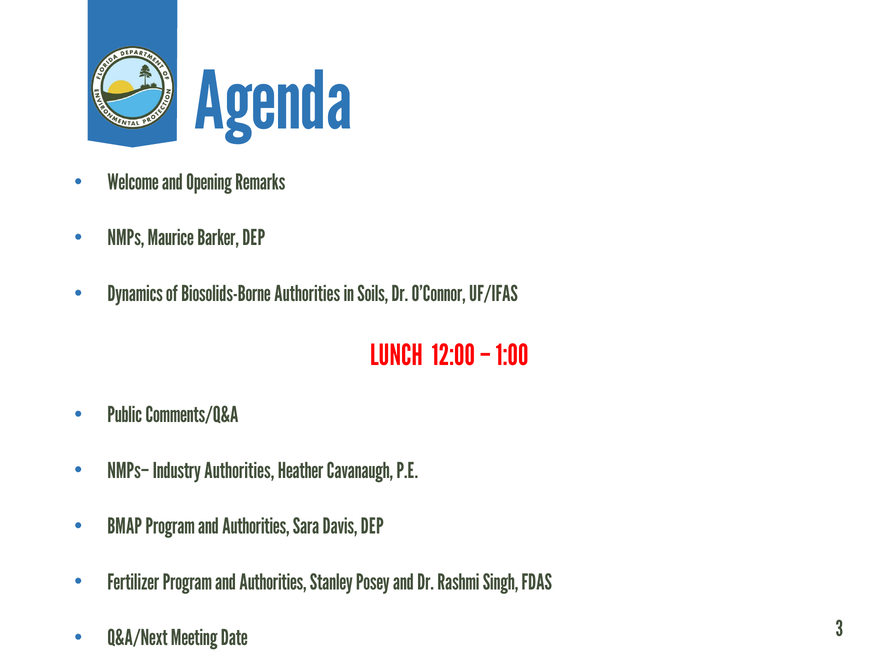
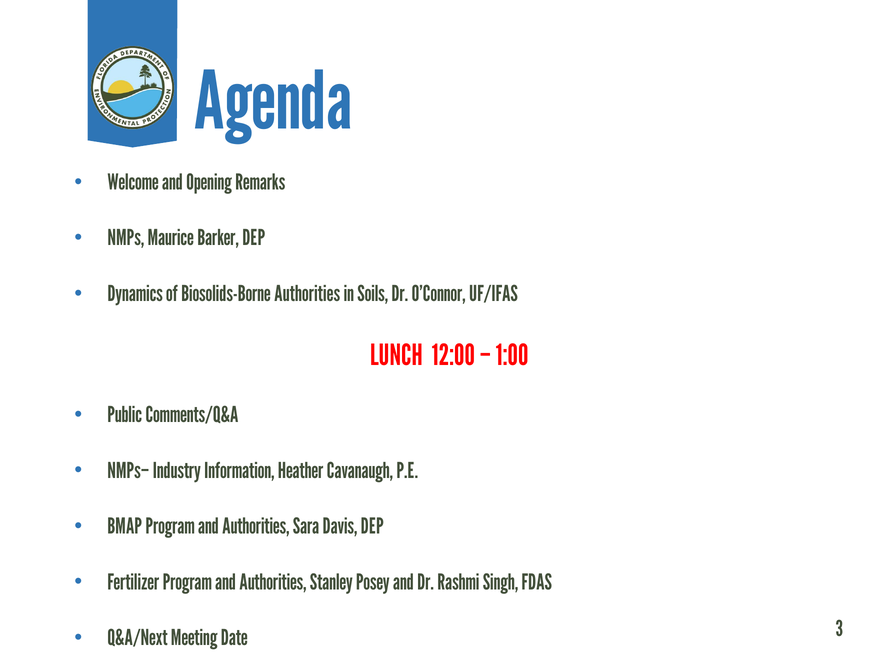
Industry Authorities: Authorities -> Information
